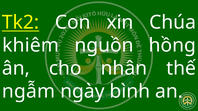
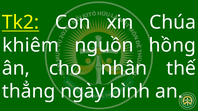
ngẫm: ngẫm -> thẳng
